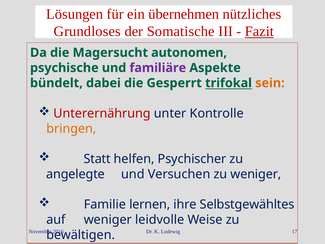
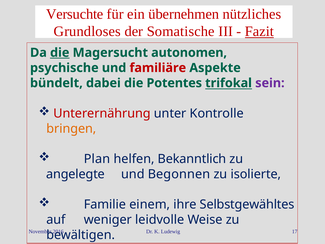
Lösungen: Lösungen -> Versuchte
die at (60, 53) underline: none -> present
familiäre colour: purple -> red
Gesperrt: Gesperrt -> Potentes
sein colour: orange -> purple
Statt: Statt -> Plan
Psychischer: Psychischer -> Bekanntlich
Versuchen: Versuchen -> Begonnen
zu weniger: weniger -> isolierte
lernen: lernen -> einem
